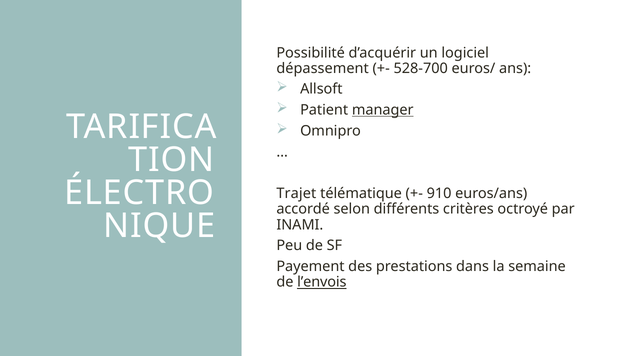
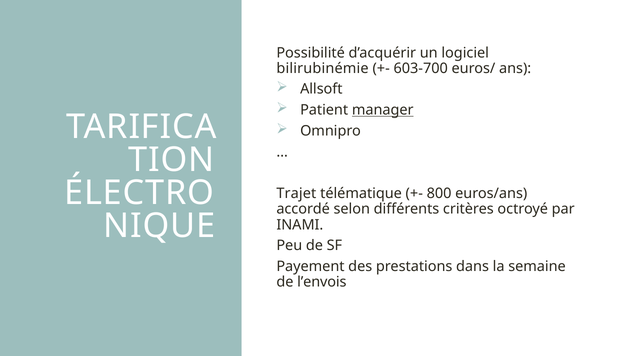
dépassement: dépassement -> bilirubinémie
528-700: 528-700 -> 603-700
910: 910 -> 800
l’envois underline: present -> none
